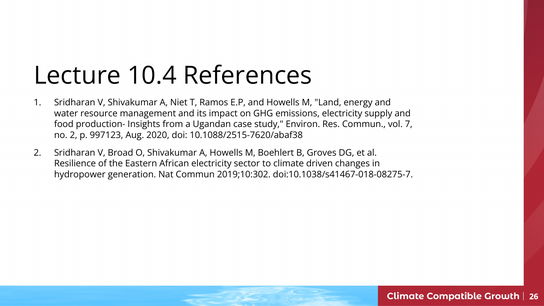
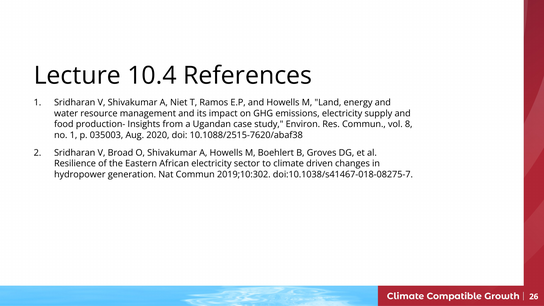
7: 7 -> 8
no 2: 2 -> 1
997123: 997123 -> 035003
